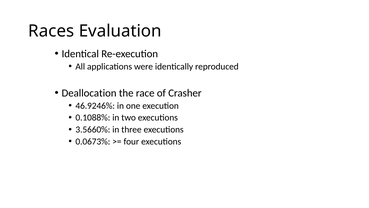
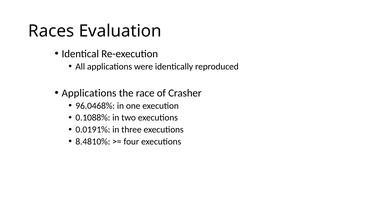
Deallocation at (89, 93): Deallocation -> Applications
46.9246%: 46.9246% -> 96.0468%
3.5660%: 3.5660% -> 0.0191%
0.0673%: 0.0673% -> 8.4810%
